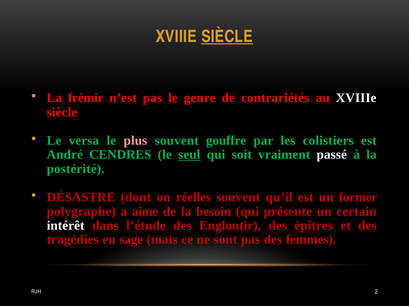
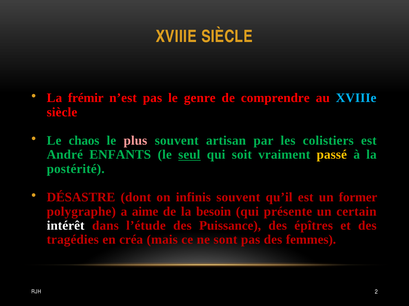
SIÈCLE at (227, 37) underline: present -> none
contrariétés: contrariétés -> comprendre
XVIIIe at (356, 98) colour: white -> light blue
versa: versa -> chaos
gouffre: gouffre -> artisan
CENDRES: CENDRES -> ENFANTS
passé colour: white -> yellow
réelles: réelles -> infinis
Engloutir: Engloutir -> Puissance
sage: sage -> créa
